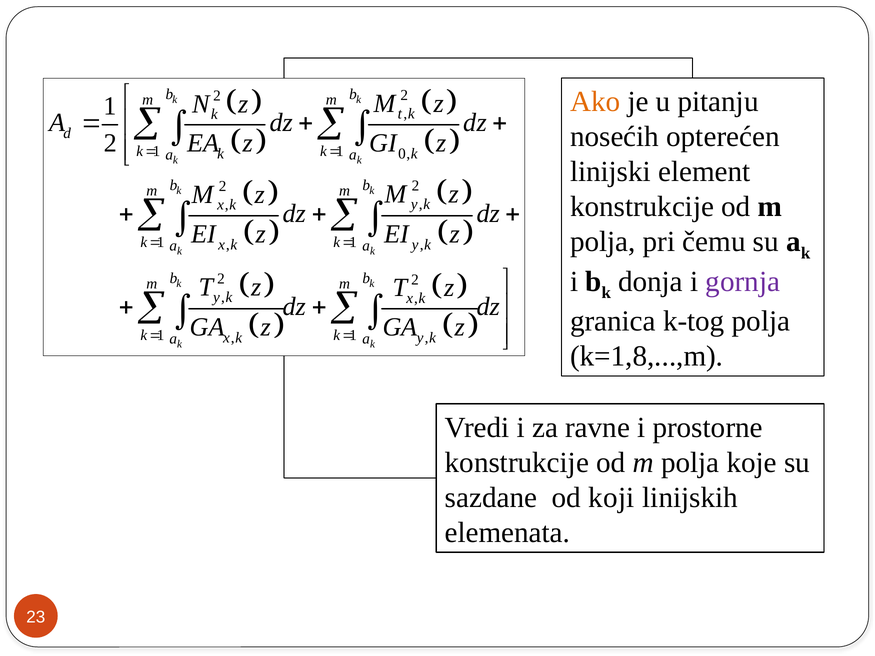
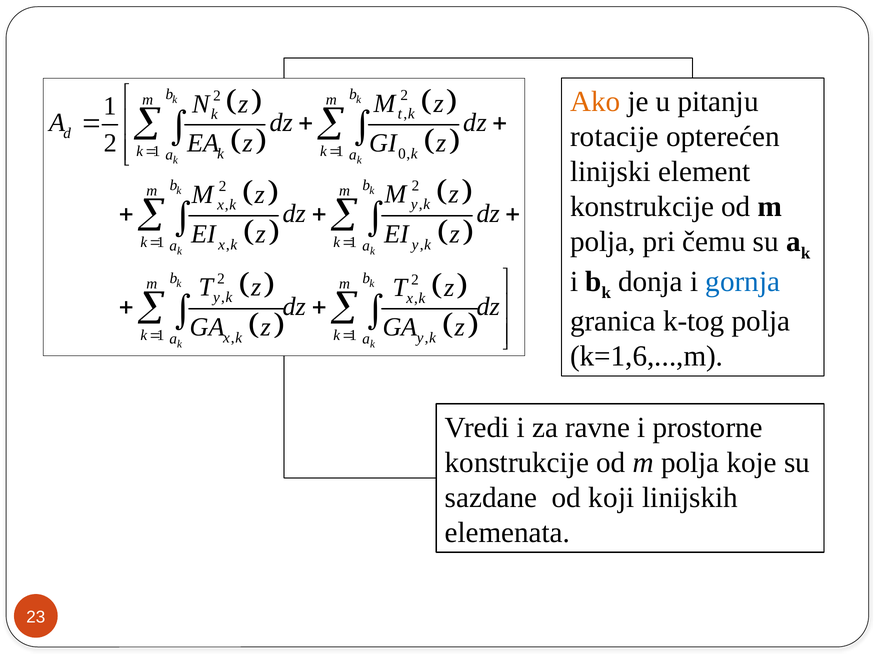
nosećih: nosećih -> rotacije
gornja colour: purple -> blue
k=1,8,...,m: k=1,8,...,m -> k=1,6,...,m
